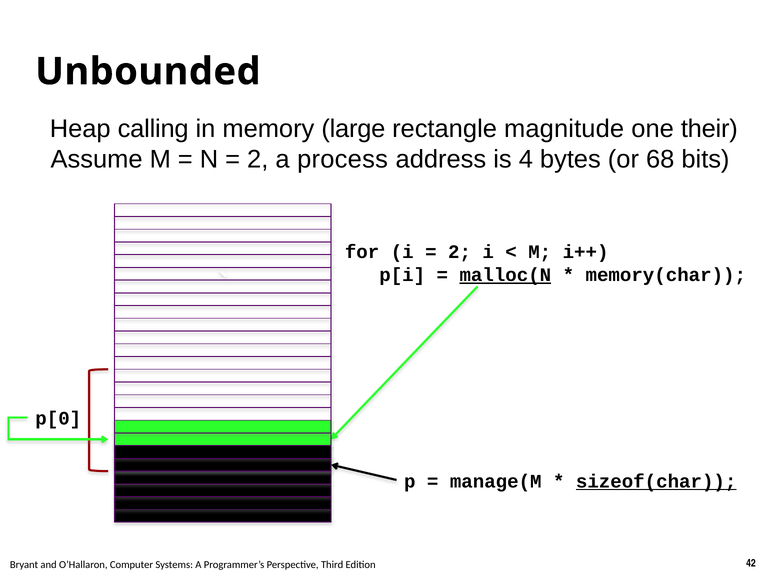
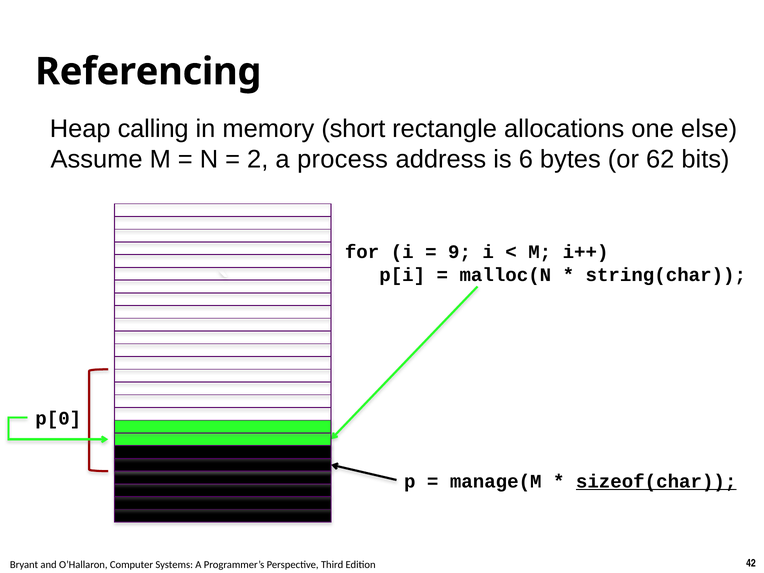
Unbounded: Unbounded -> Referencing
large: large -> short
magnitude: magnitude -> allocations
their: their -> else
4: 4 -> 6
68: 68 -> 62
2 at (460, 252): 2 -> 9
malloc(N underline: present -> none
memory(char: memory(char -> string(char
